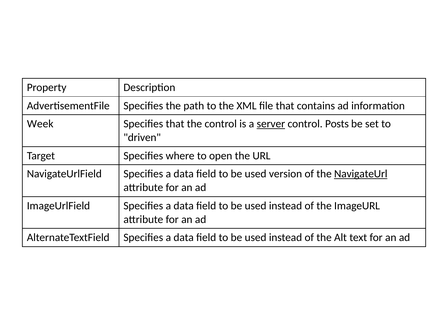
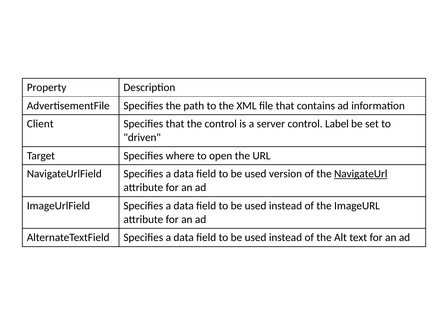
Week: Week -> Client
server underline: present -> none
Posts: Posts -> Label
